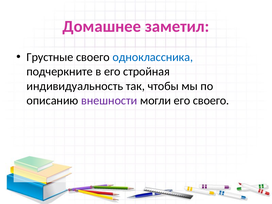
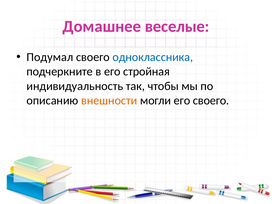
заметил: заметил -> веселые
Грустные: Грустные -> Подумал
внешности colour: purple -> orange
